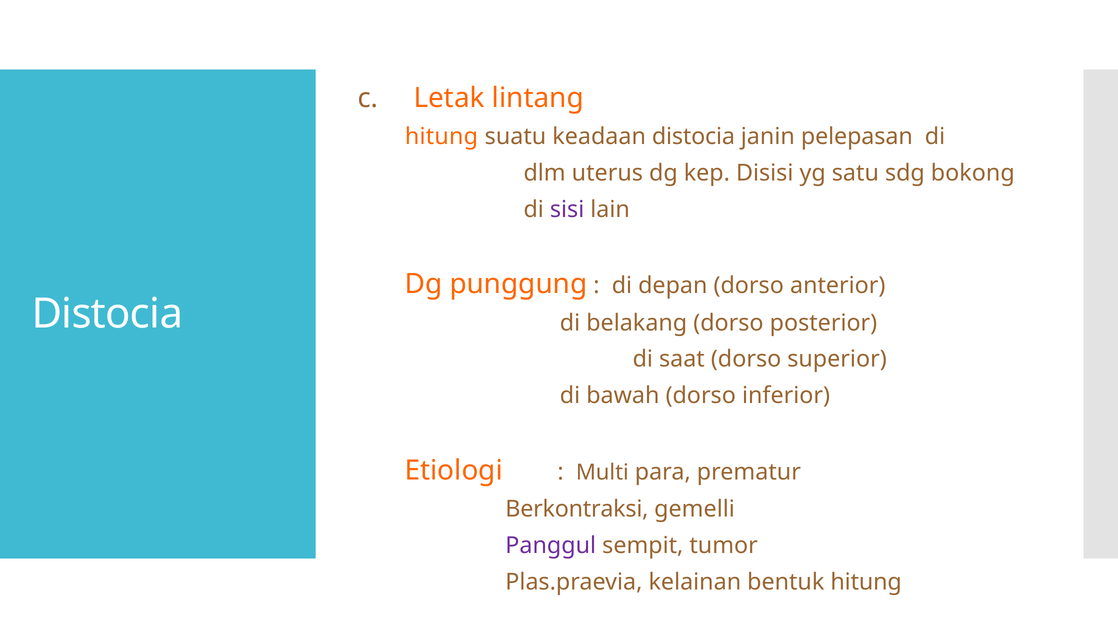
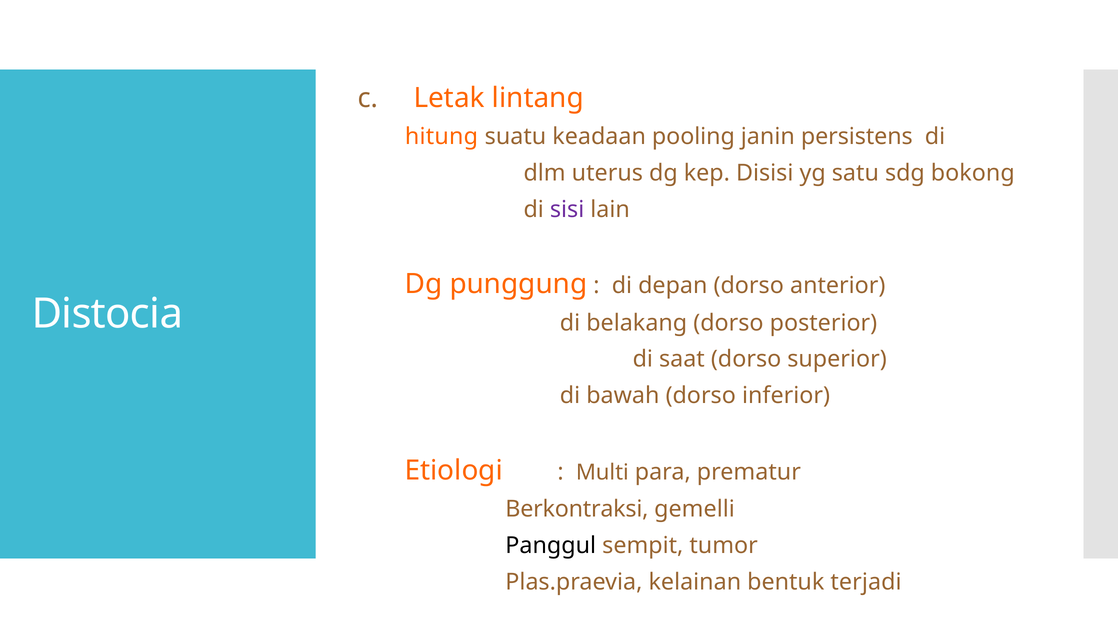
keadaan distocia: distocia -> pooling
pelepasan: pelepasan -> persistens
Panggul colour: purple -> black
bentuk hitung: hitung -> terjadi
